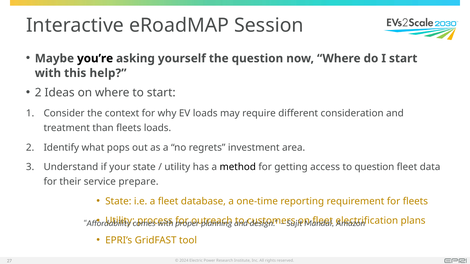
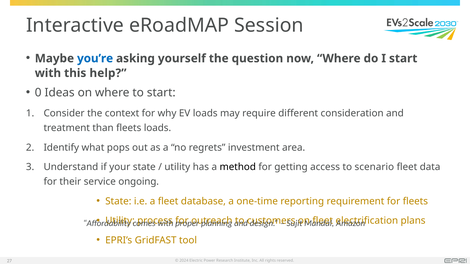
you’re colour: black -> blue
2 at (38, 93): 2 -> 0
to question: question -> scenario
prepare: prepare -> ongoing
